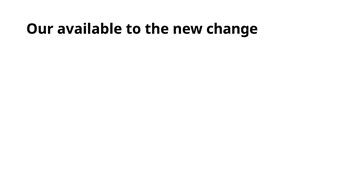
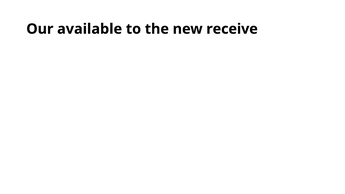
change: change -> receive
